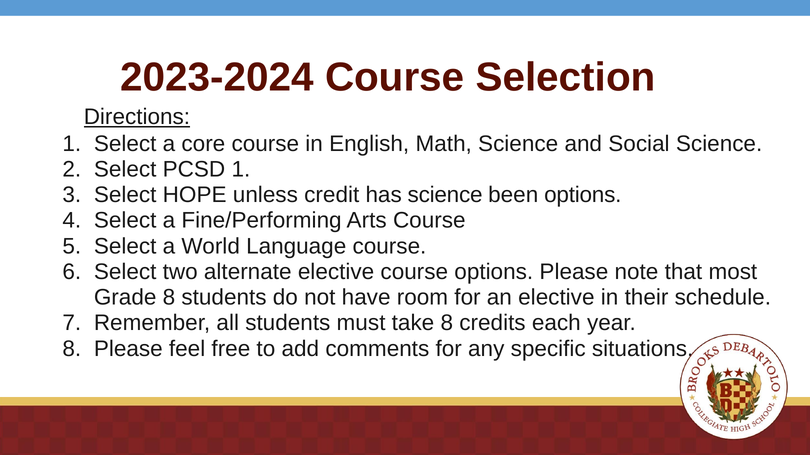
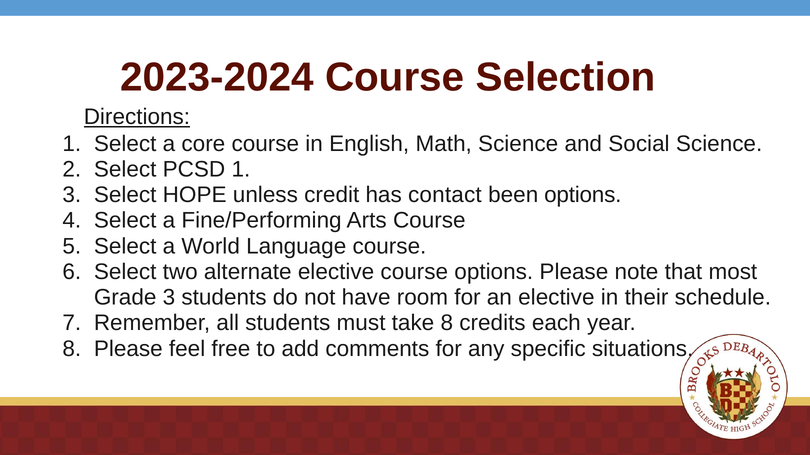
has science: science -> contact
Grade 8: 8 -> 3
